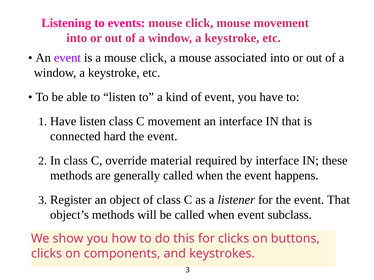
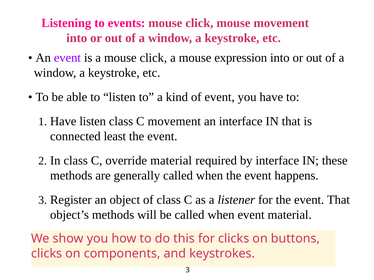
associated: associated -> expression
hard: hard -> least
event subclass: subclass -> material
